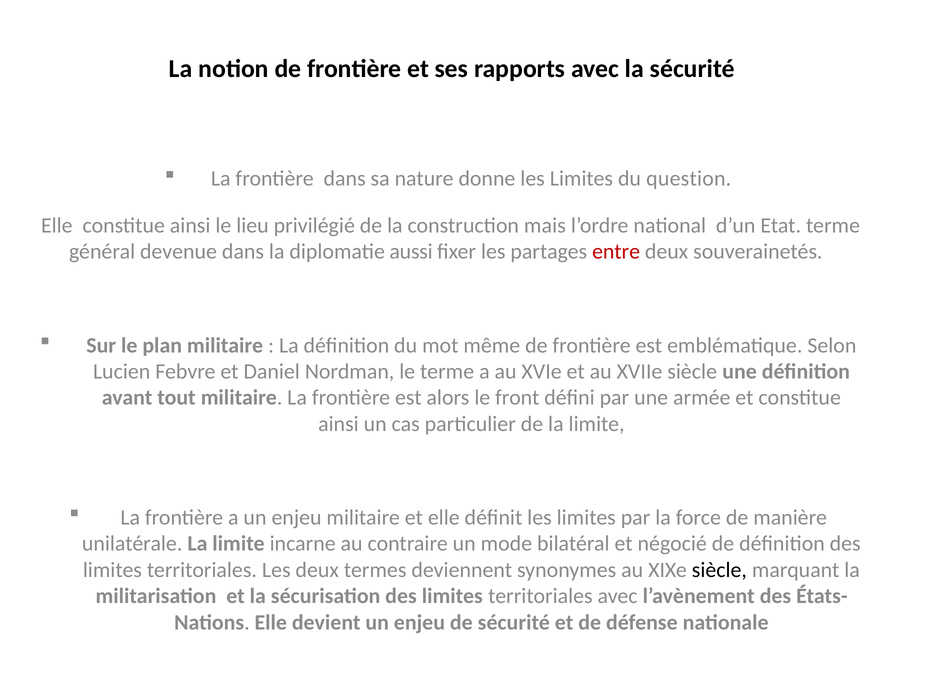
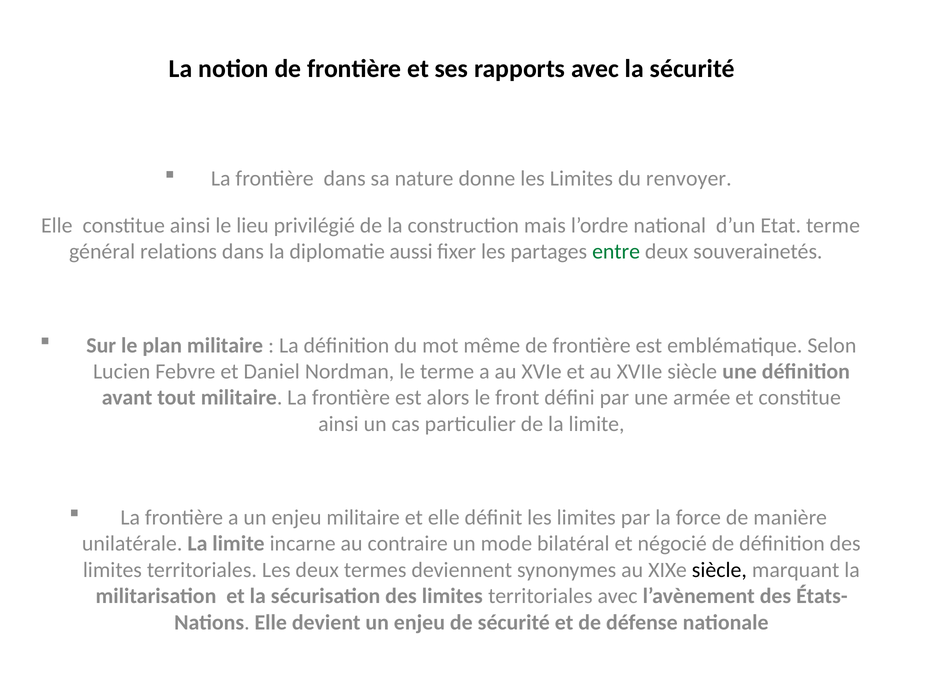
question: question -> renvoyer
devenue: devenue -> relations
entre colour: red -> green
